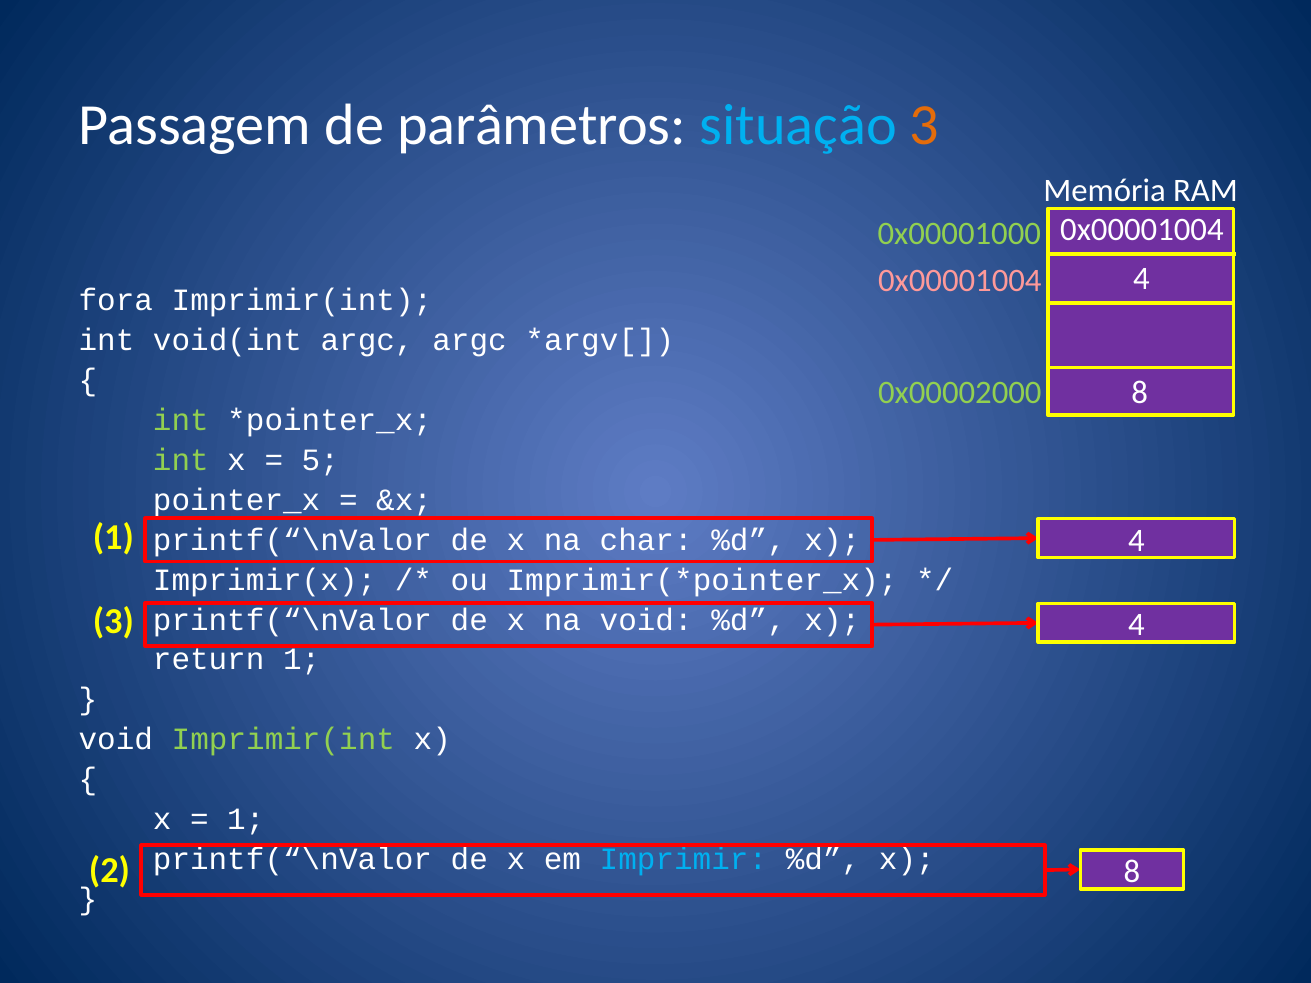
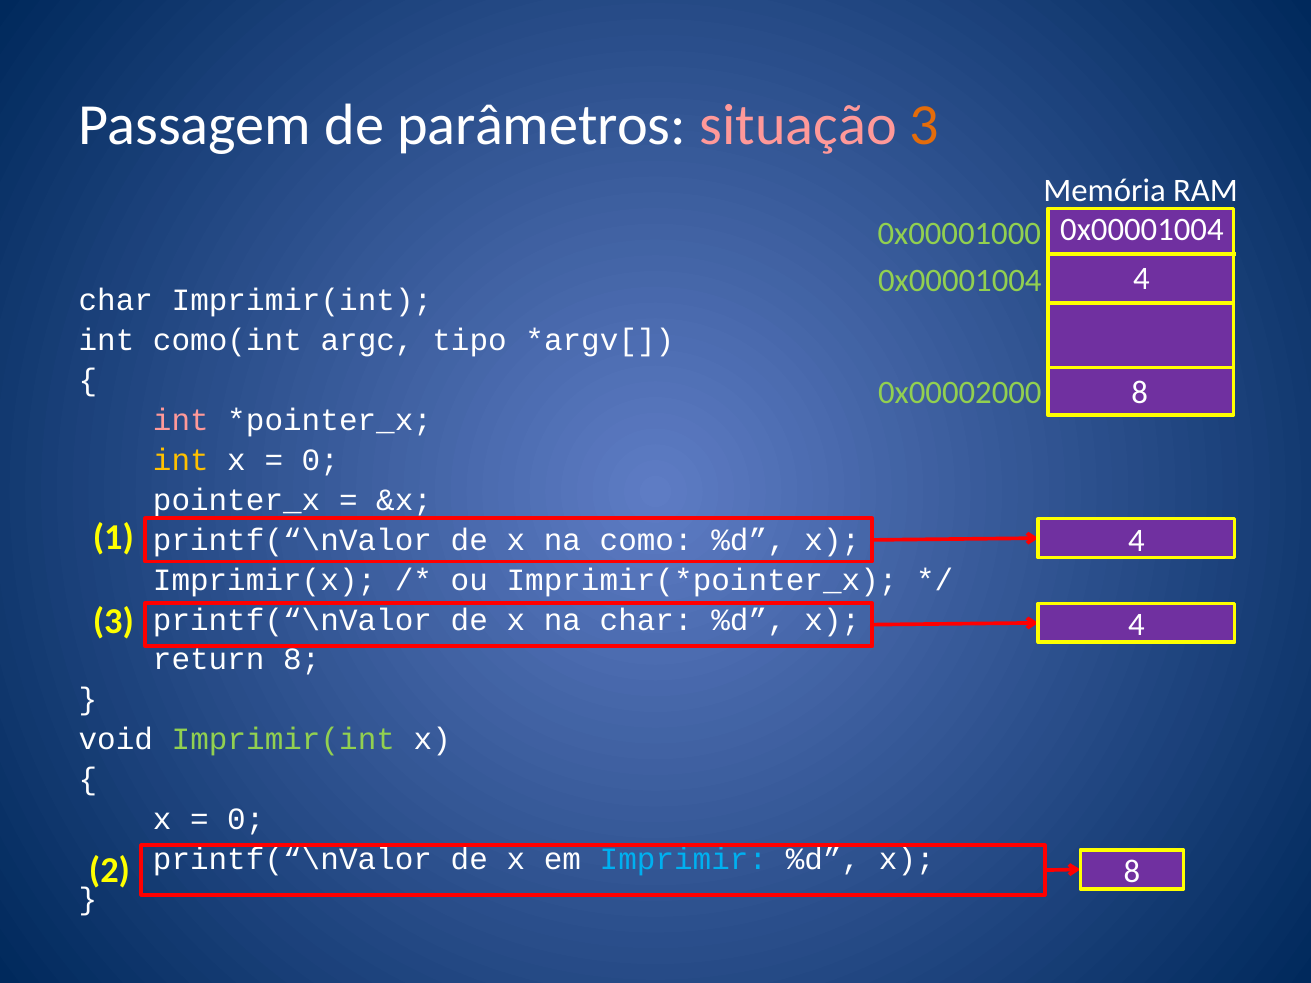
situação colour: light blue -> pink
0x00001004 at (960, 280) colour: pink -> light green
fora at (116, 300): fora -> char
void(int: void(int -> como(int
argc argc: argc -> tipo
int at (181, 420) colour: light green -> pink
int at (181, 460) colour: light green -> yellow
5 at (320, 460): 5 -> 0
char: char -> como
na void: void -> char
return 1: 1 -> 8
1 at (246, 820): 1 -> 0
